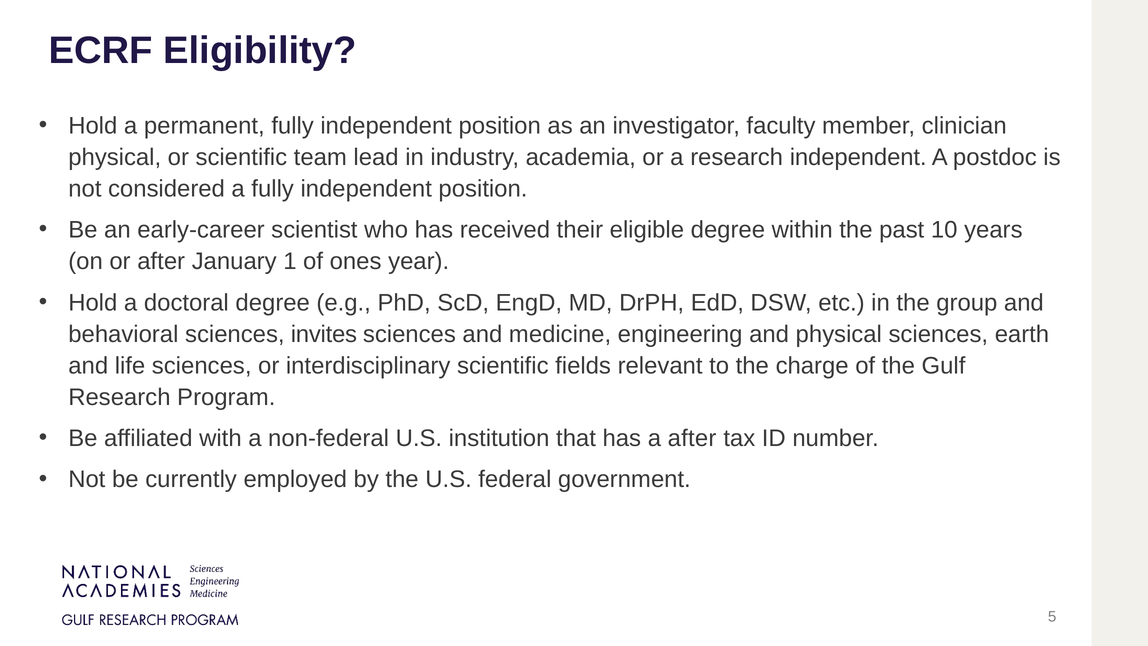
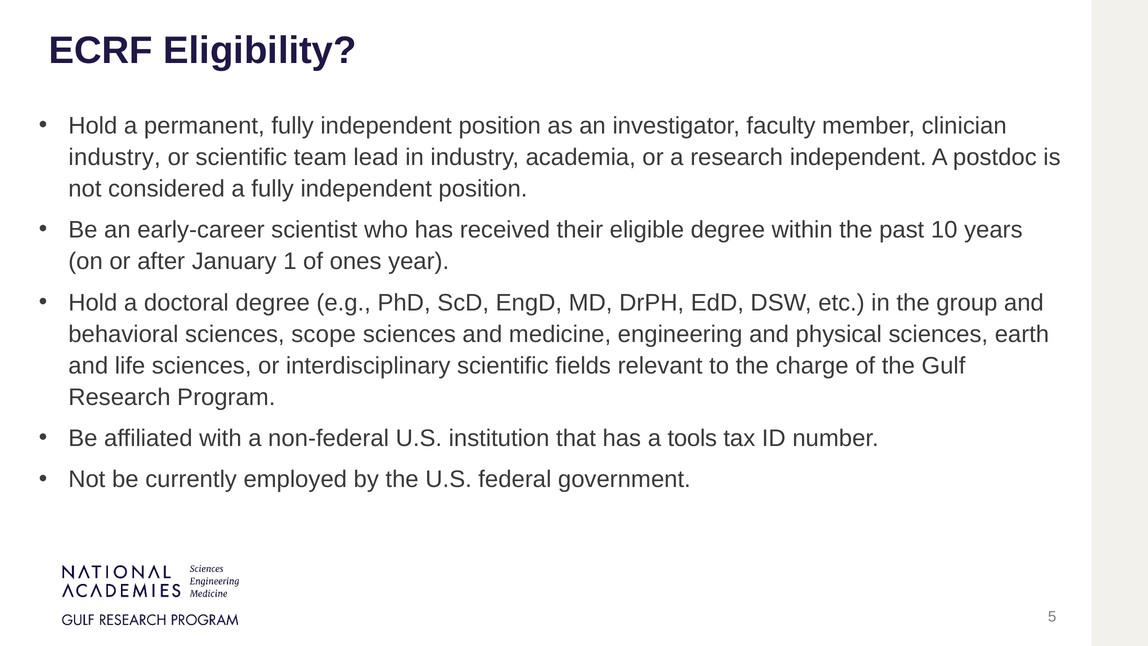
physical at (115, 157): physical -> industry
invites: invites -> scope
a after: after -> tools
